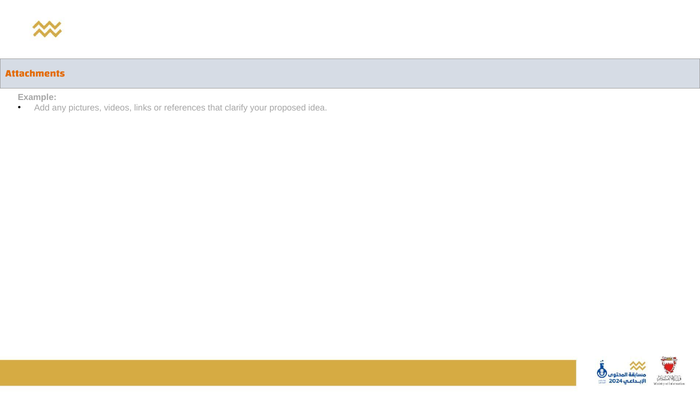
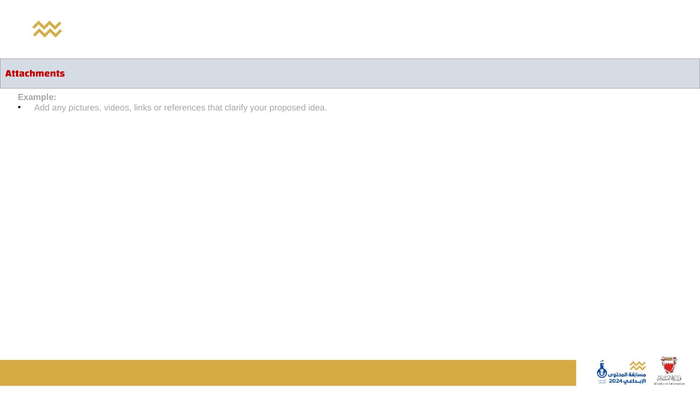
Attachments colour: orange -> red
